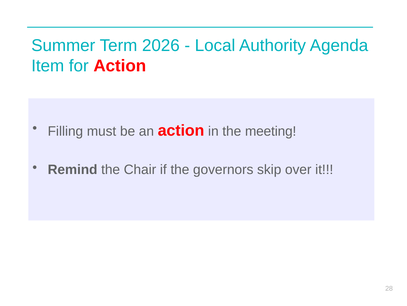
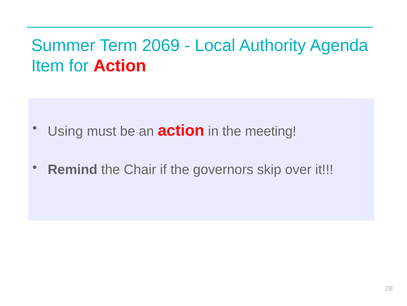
2026: 2026 -> 2069
Filling: Filling -> Using
